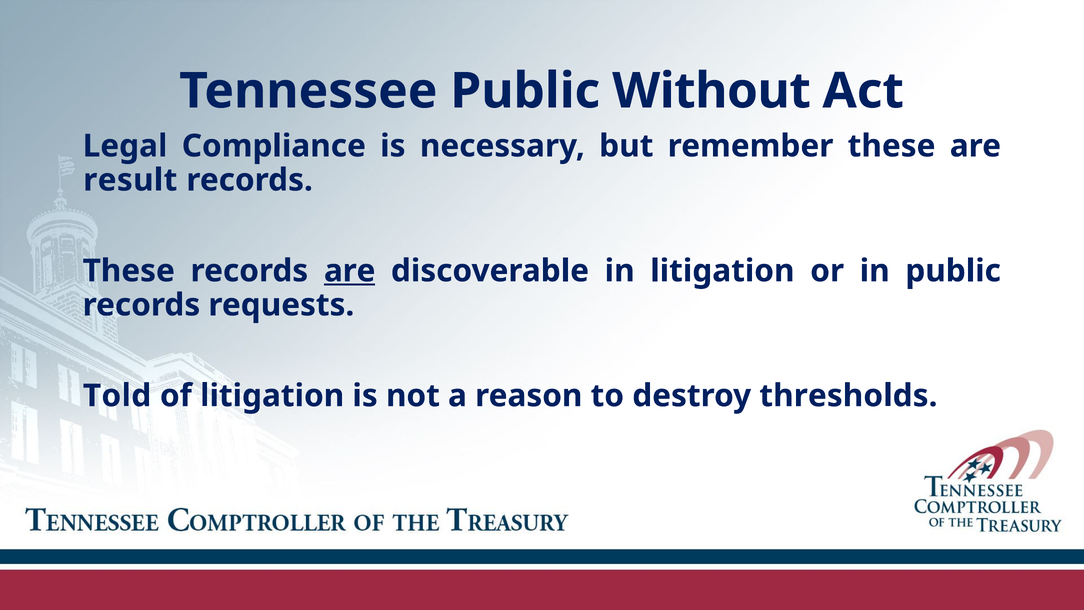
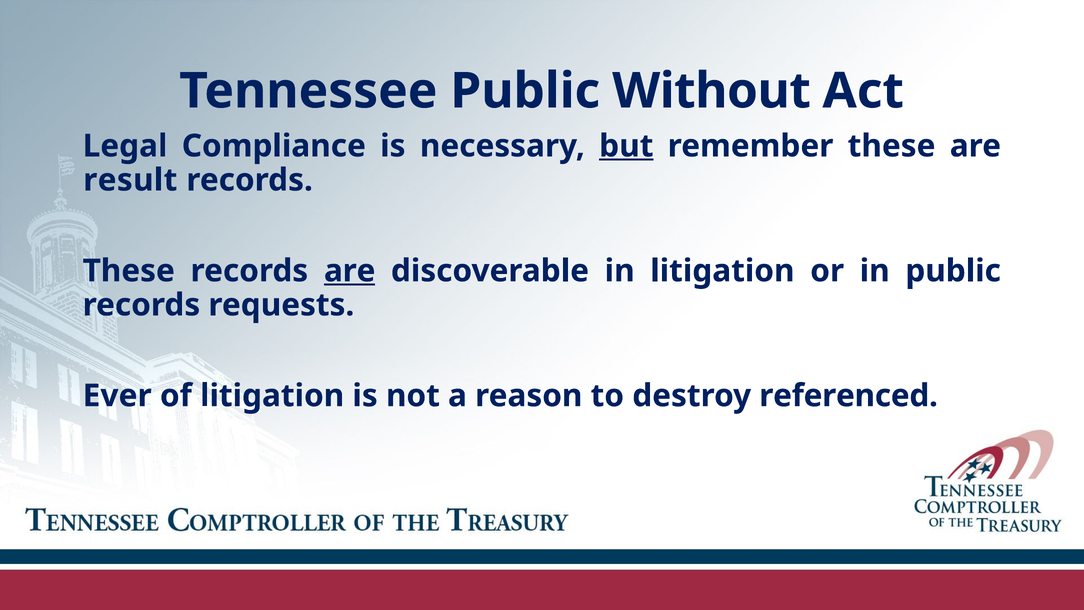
but underline: none -> present
Told: Told -> Ever
thresholds: thresholds -> referenced
